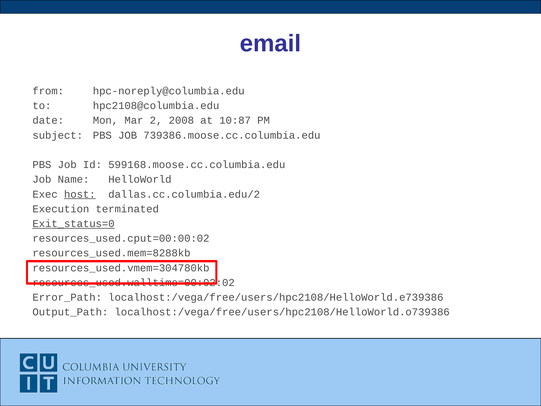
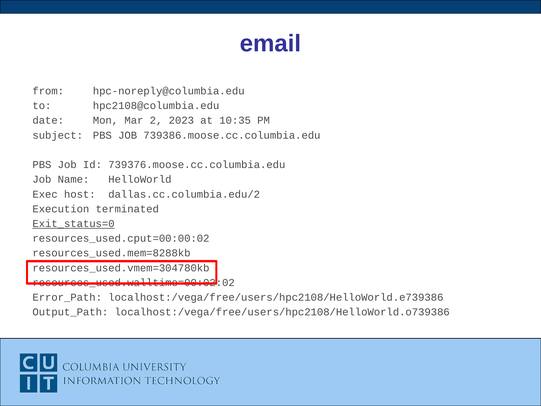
2008: 2008 -> 2023
10:87: 10:87 -> 10:35
599168.moose.cc.columbia.edu: 599168.moose.cc.columbia.edu -> 739376.moose.cc.columbia.edu
host underline: present -> none
